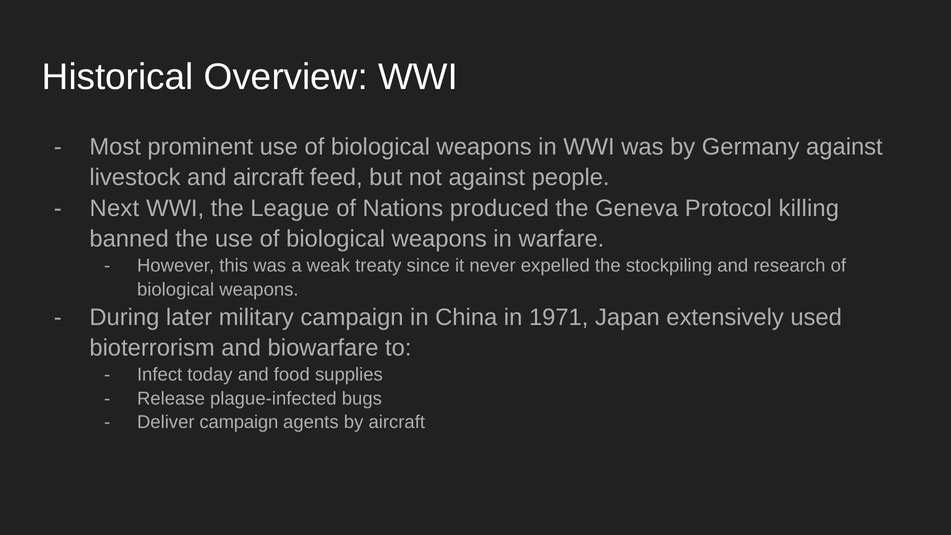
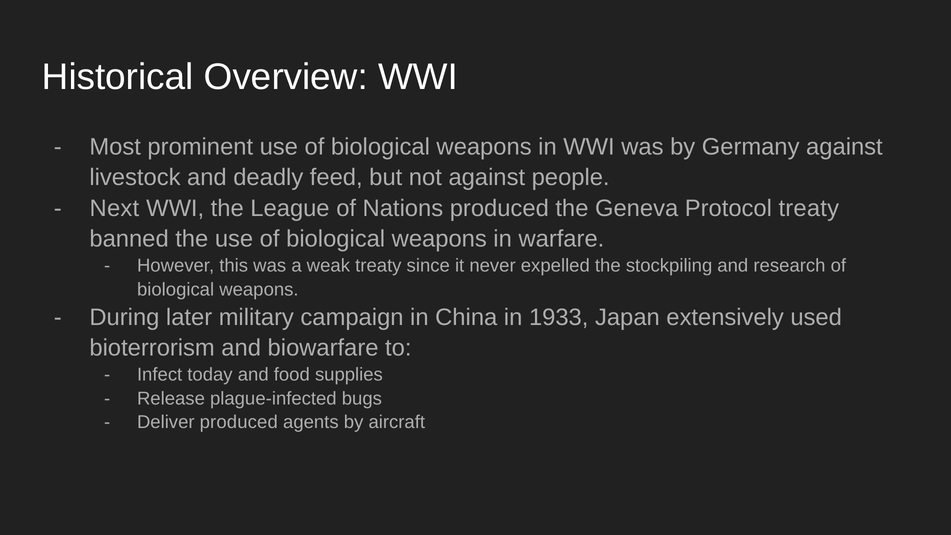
and aircraft: aircraft -> deadly
Protocol killing: killing -> treaty
1971: 1971 -> 1933
Deliver campaign: campaign -> produced
